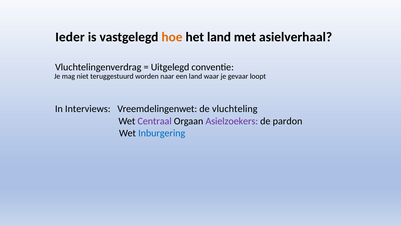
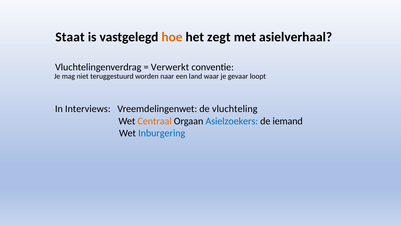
Ieder: Ieder -> Staat
het land: land -> zegt
Uitgelegd: Uitgelegd -> Verwerkt
Centraal colour: purple -> orange
Asielzoekers colour: purple -> blue
pardon: pardon -> iemand
